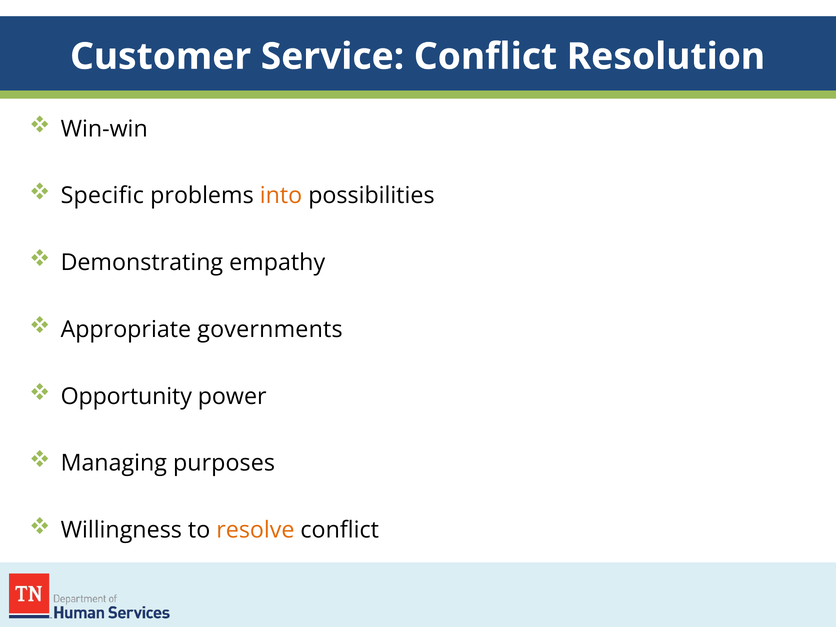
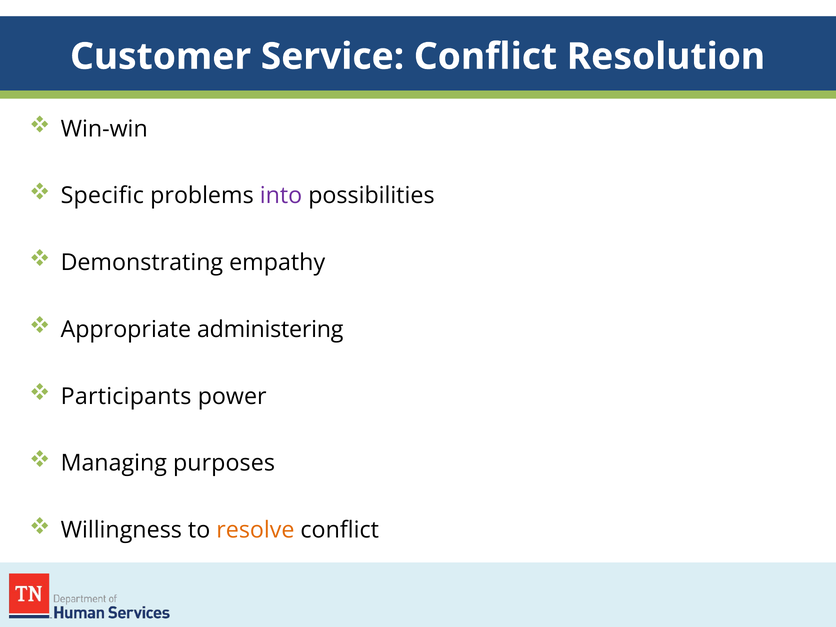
into colour: orange -> purple
governments: governments -> administering
Opportunity: Opportunity -> Participants
